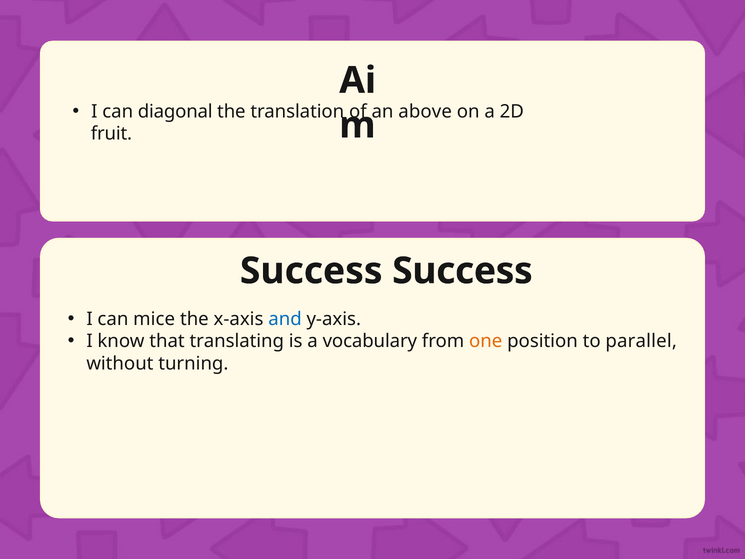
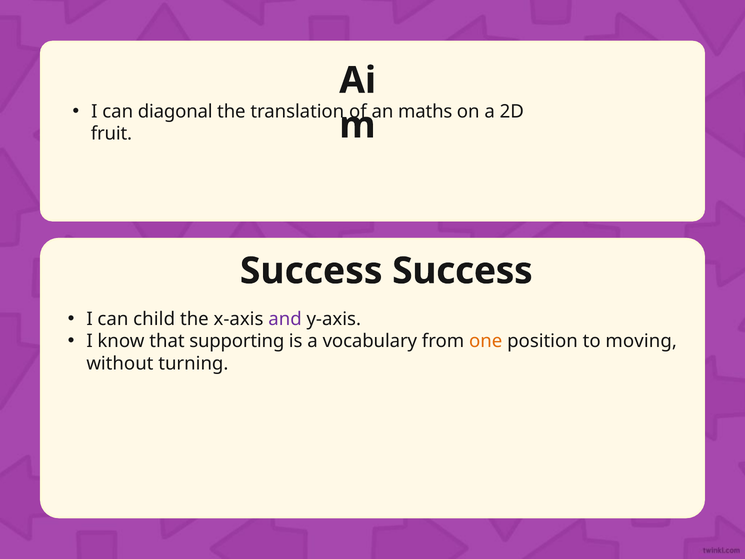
above: above -> maths
mice: mice -> child
and colour: blue -> purple
translating: translating -> supporting
parallel: parallel -> moving
